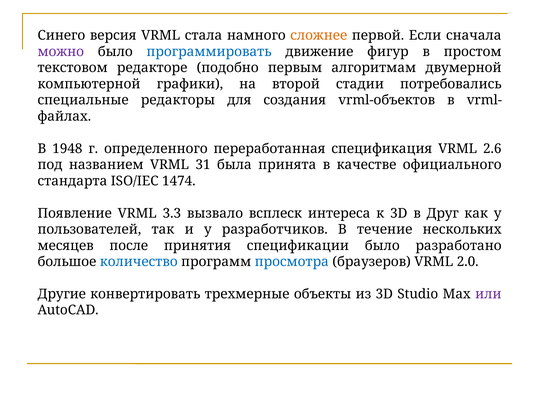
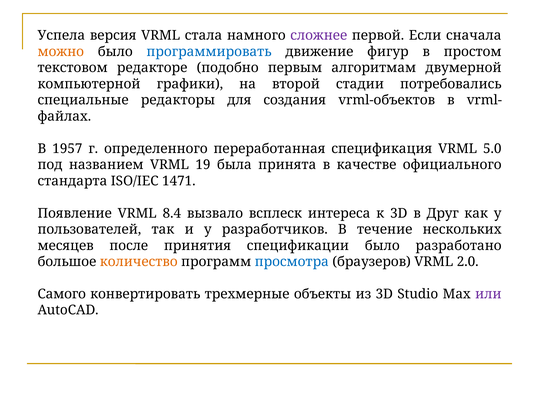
Синего: Синего -> Успела
сложнее colour: orange -> purple
можно colour: purple -> orange
1948: 1948 -> 1957
2.6: 2.6 -> 5.0
31: 31 -> 19
1474: 1474 -> 1471
3.3: 3.3 -> 8.4
количество colour: blue -> orange
Другие: Другие -> Самого
